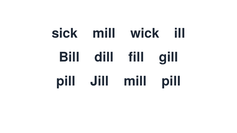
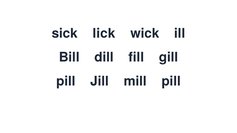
sick mill: mill -> lick
